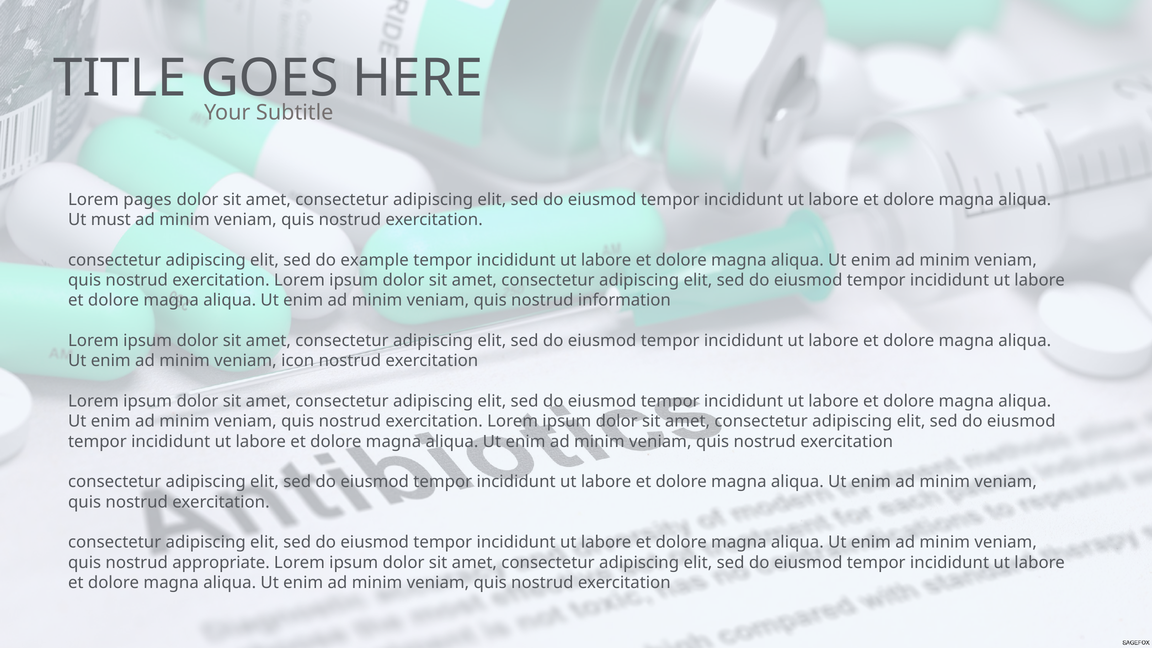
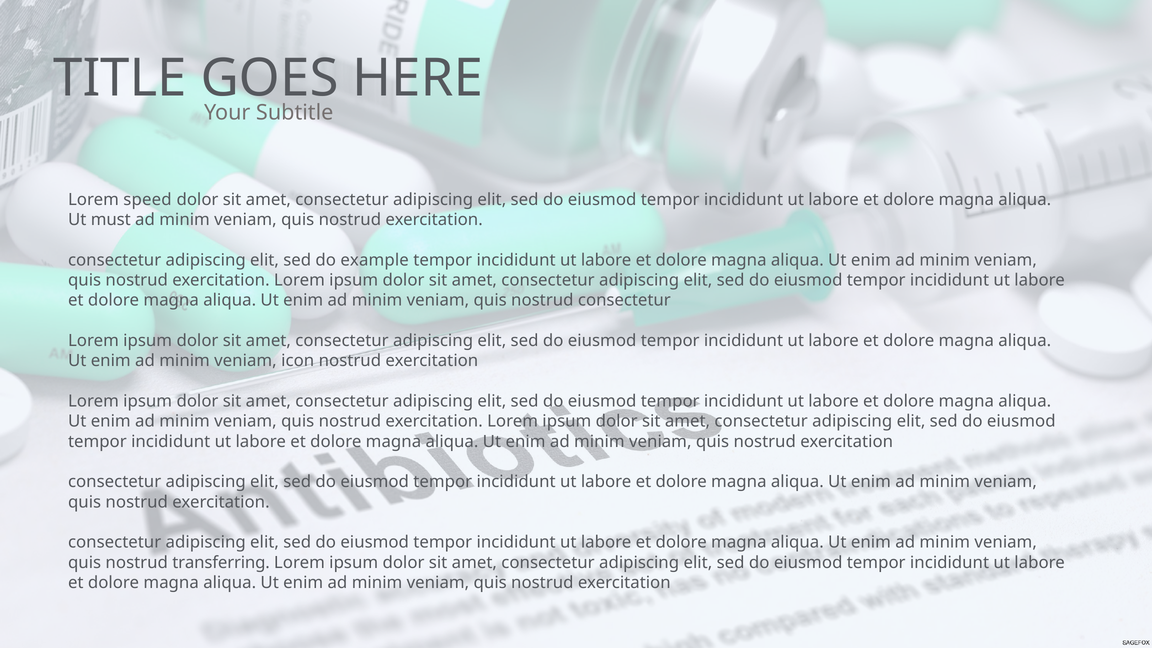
pages: pages -> speed
nostrud information: information -> consectetur
appropriate: appropriate -> transferring
